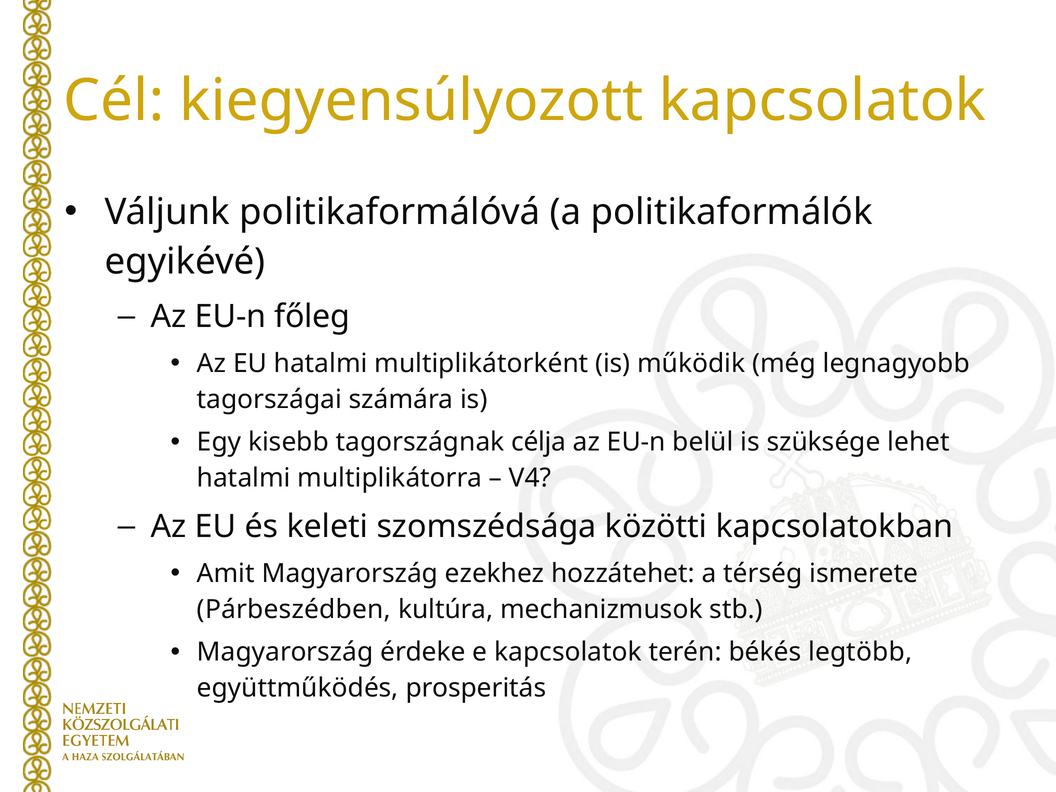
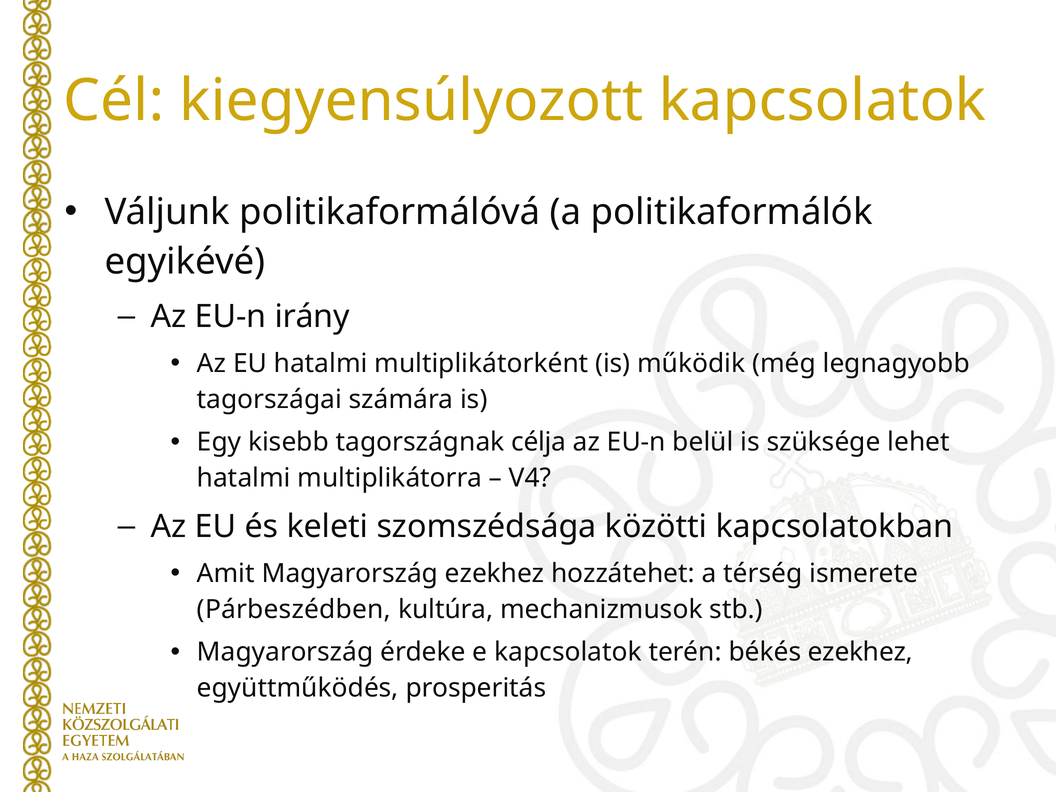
főleg: főleg -> irány
békés legtöbb: legtöbb -> ezekhez
